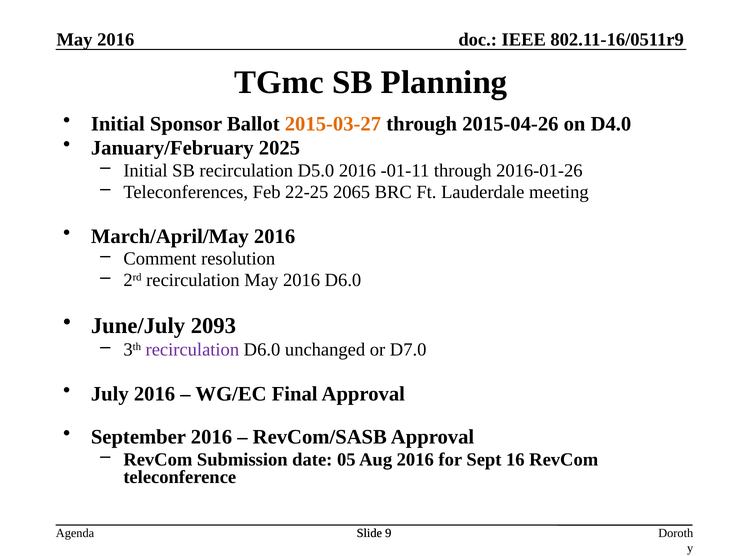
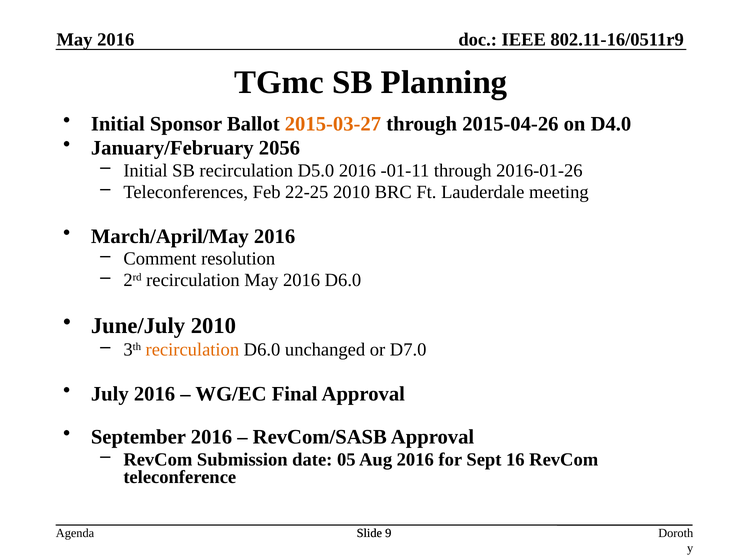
2025: 2025 -> 2056
22-25 2065: 2065 -> 2010
June/July 2093: 2093 -> 2010
recirculation at (192, 350) colour: purple -> orange
